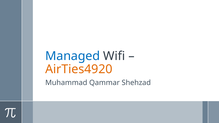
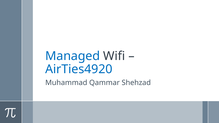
AirTies4920 colour: orange -> blue
